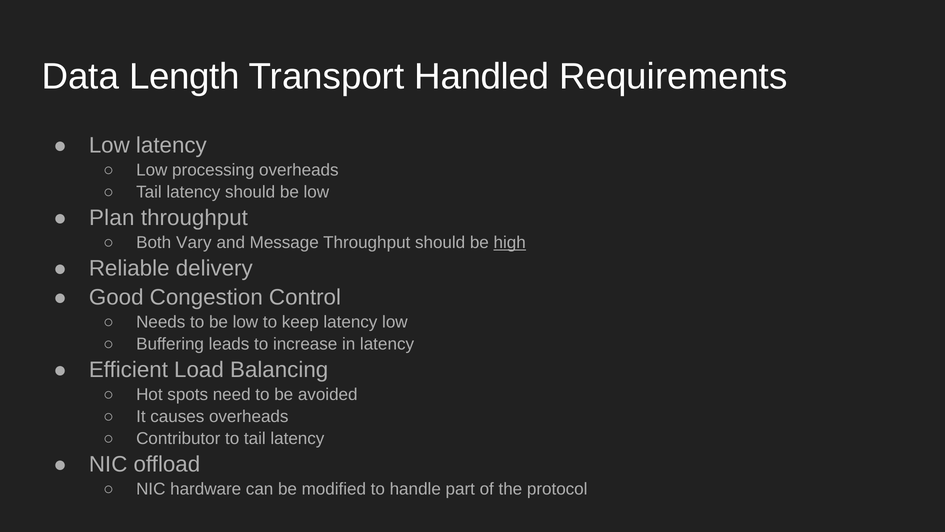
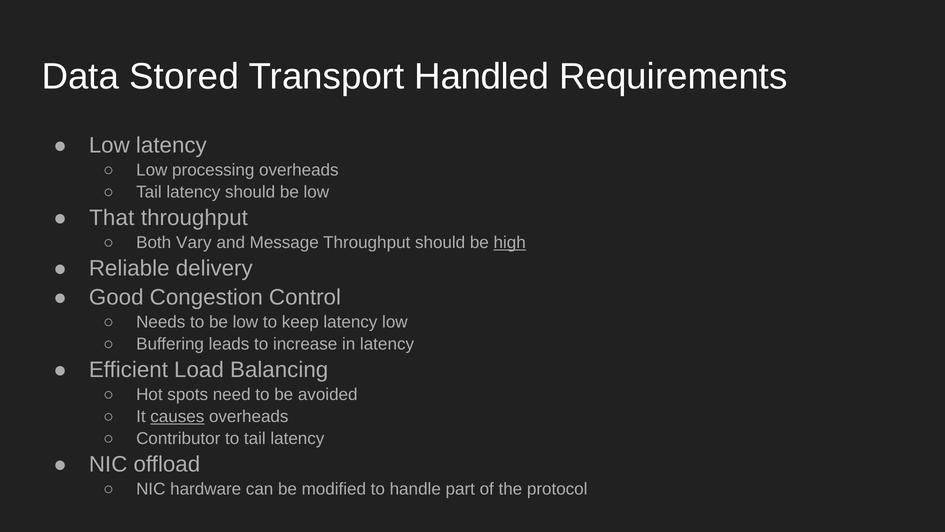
Length: Length -> Stored
Plan: Plan -> That
causes underline: none -> present
